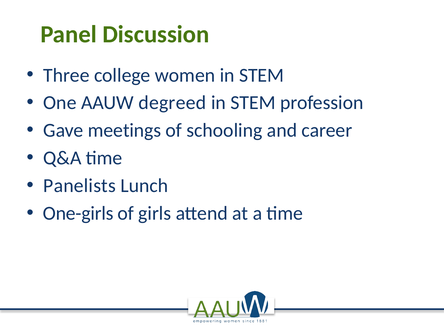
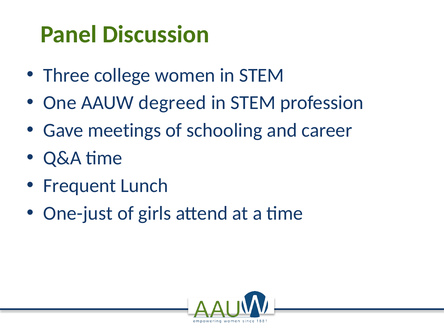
Panelists: Panelists -> Frequent
One-girls: One-girls -> One-just
